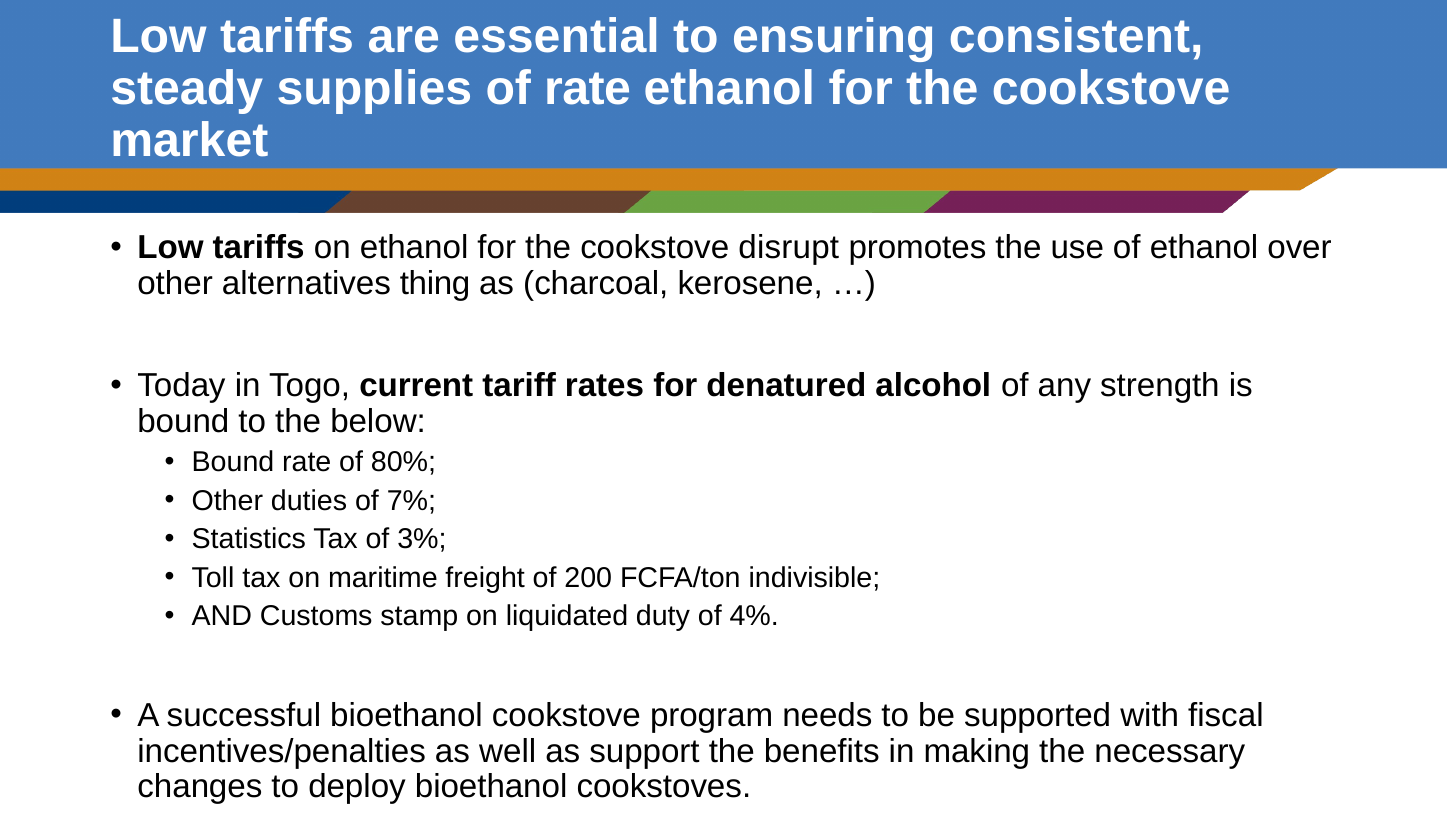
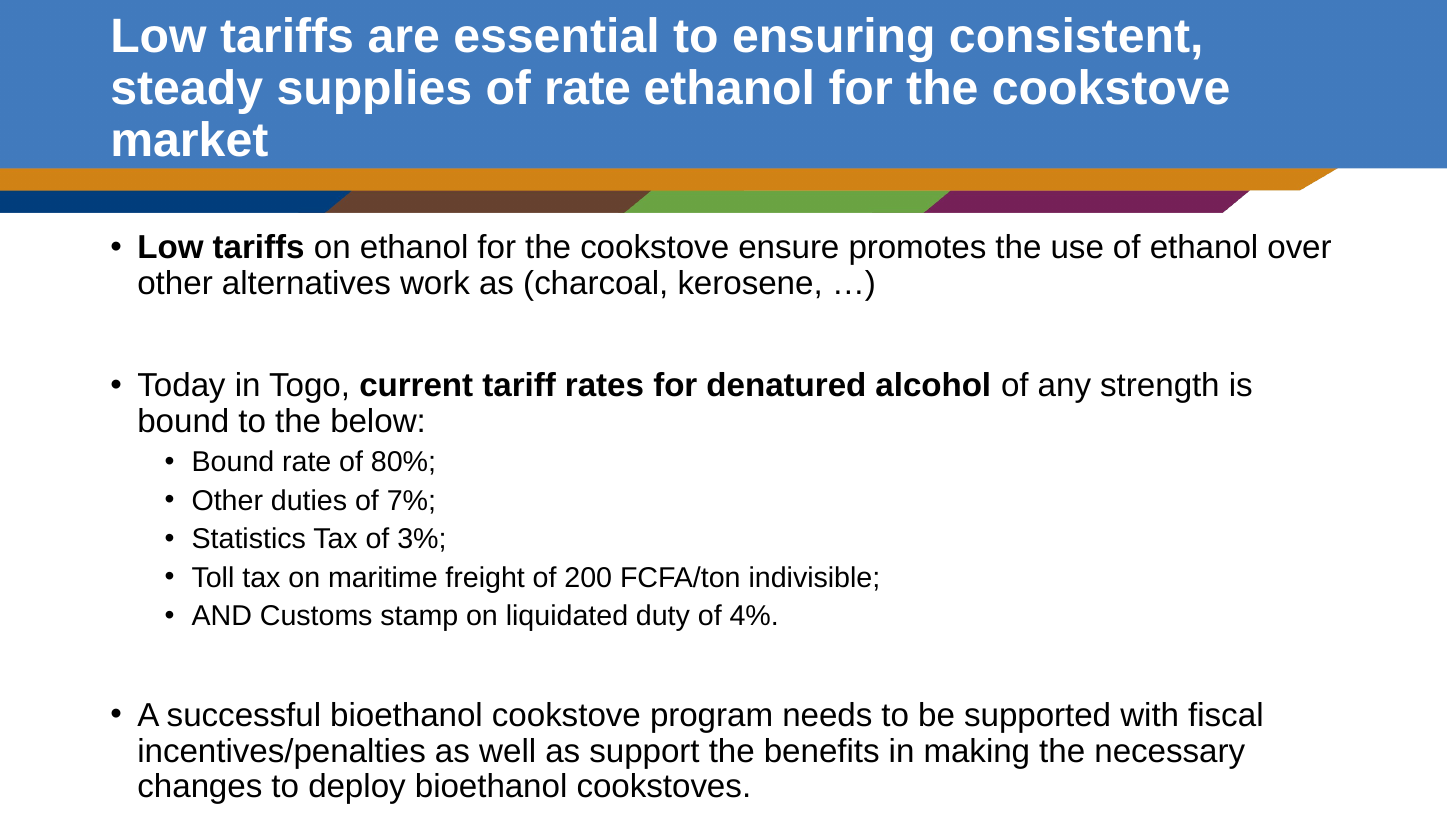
disrupt: disrupt -> ensure
thing: thing -> work
